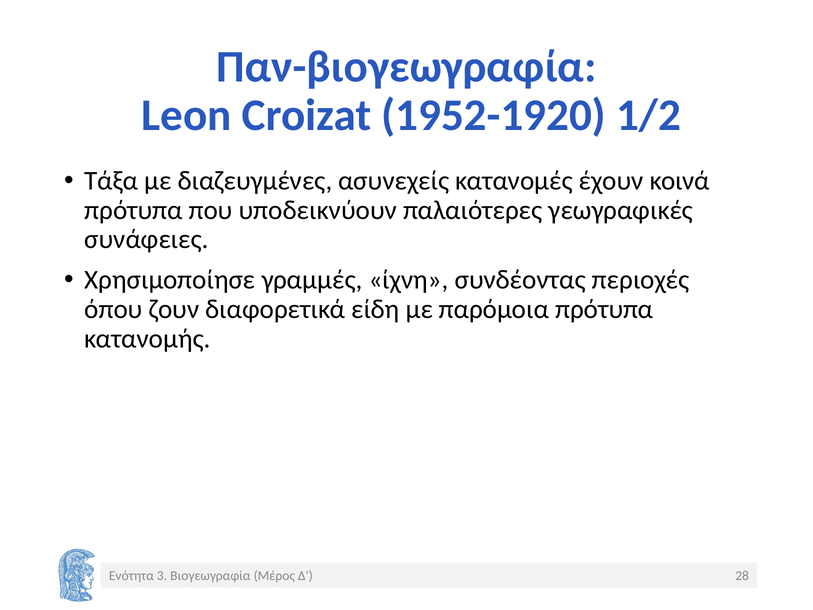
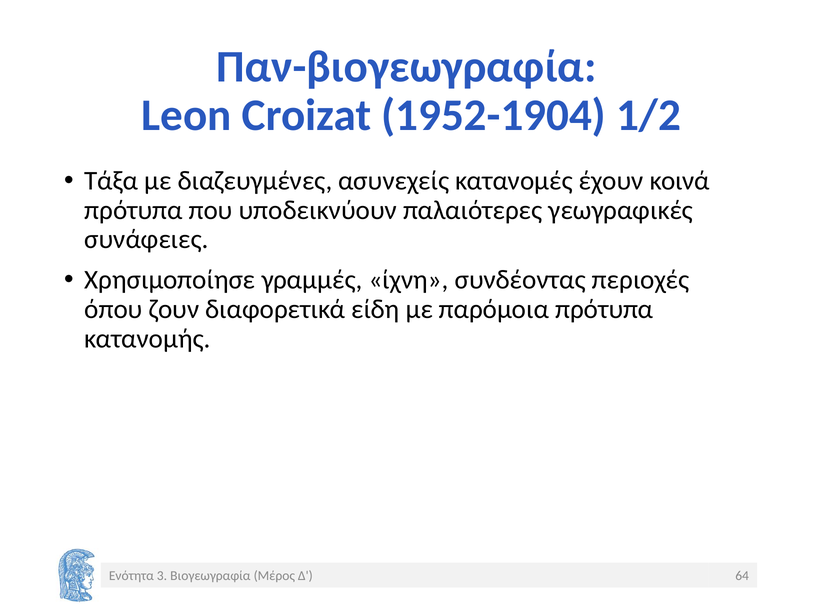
1952-1920: 1952-1920 -> 1952-1904
28: 28 -> 64
